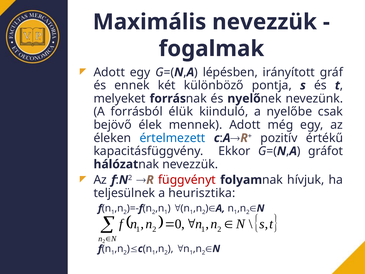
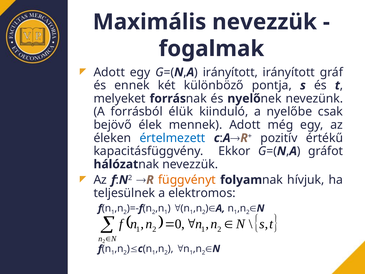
lépésben at (230, 72): lépésben -> irányított
függvényt colour: red -> orange
heurisztika: heurisztika -> elektromos
